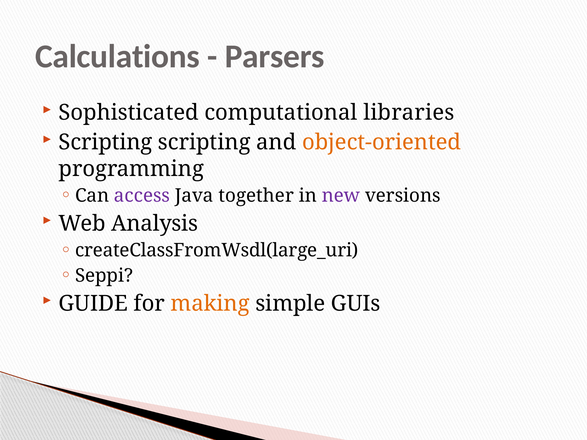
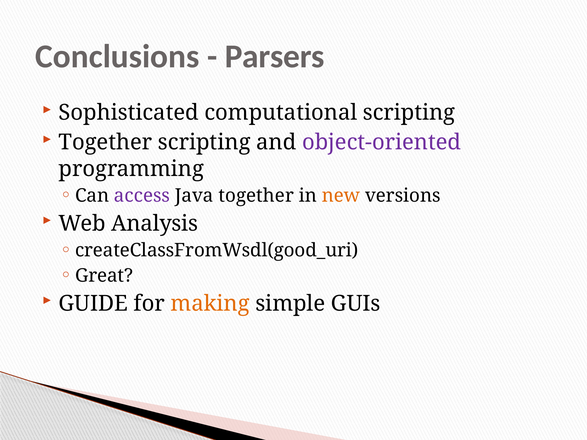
Calculations: Calculations -> Conclusions
computational libraries: libraries -> scripting
Scripting at (105, 142): Scripting -> Together
object-oriented colour: orange -> purple
new colour: purple -> orange
createClassFromWsdl(large_uri: createClassFromWsdl(large_uri -> createClassFromWsdl(good_uri
Seppi: Seppi -> Great
